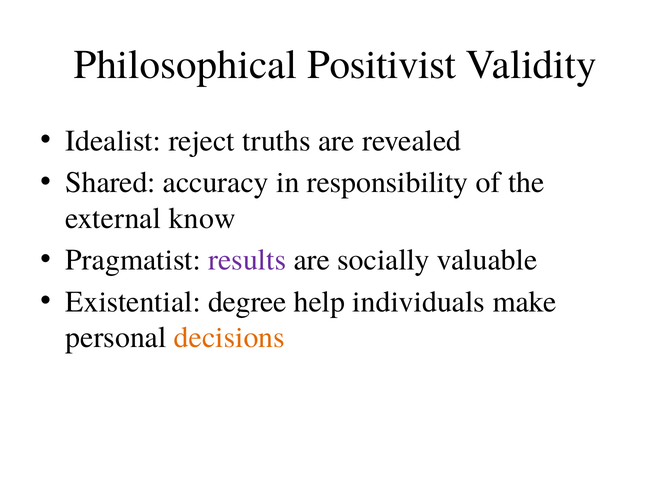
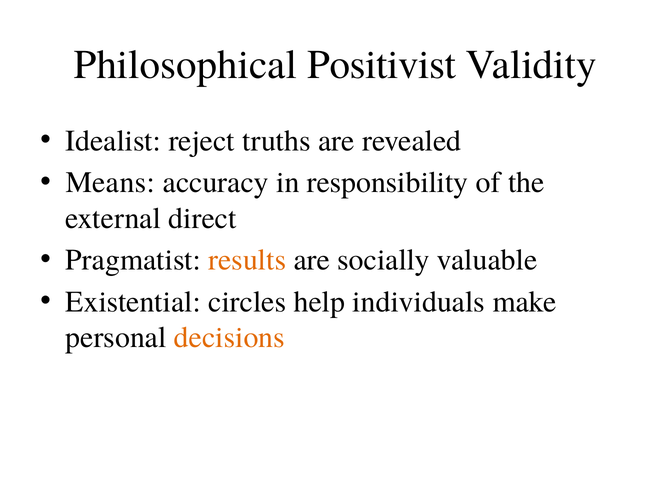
Shared: Shared -> Means
know: know -> direct
results colour: purple -> orange
degree: degree -> circles
